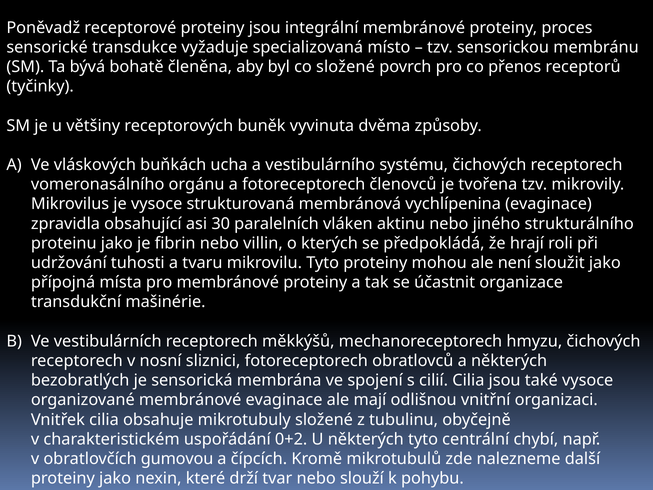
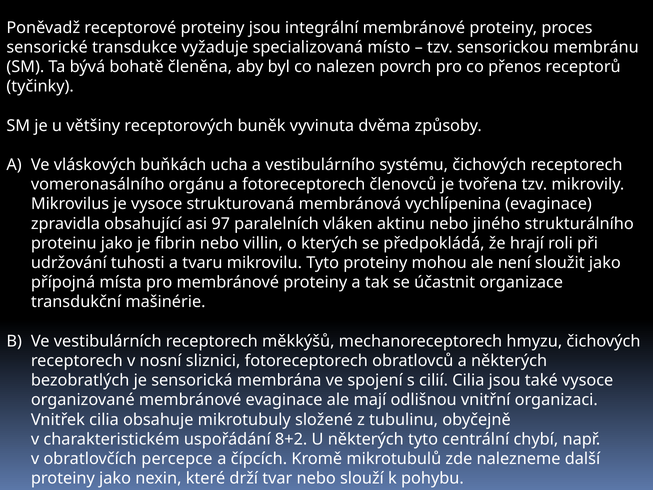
co složené: složené -> nalezen
30: 30 -> 97
0+2: 0+2 -> 8+2
gumovou: gumovou -> percepce
